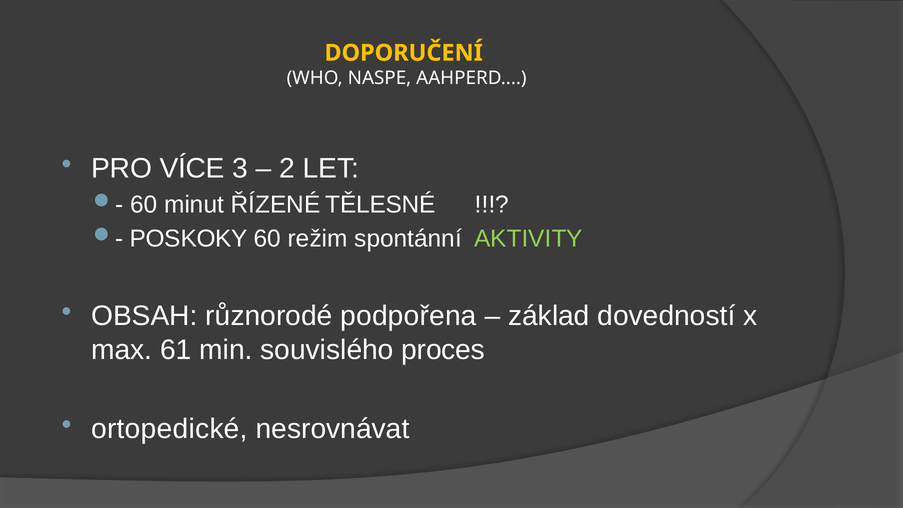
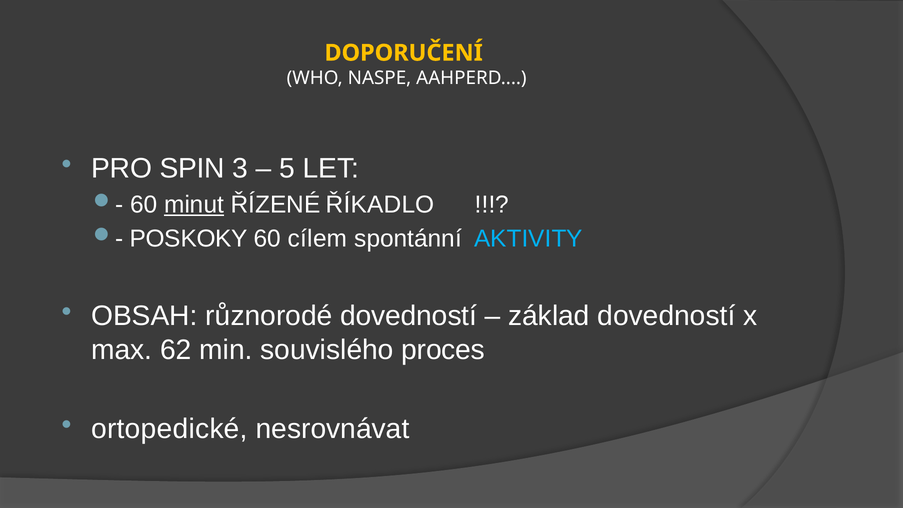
VÍCE: VÍCE -> SPIN
2: 2 -> 5
minut underline: none -> present
TĚLESNÉ: TĚLESNÉ -> ŘÍKADLO
režim: režim -> cílem
AKTIVITY colour: light green -> light blue
různorodé podpořena: podpořena -> dovedností
61: 61 -> 62
